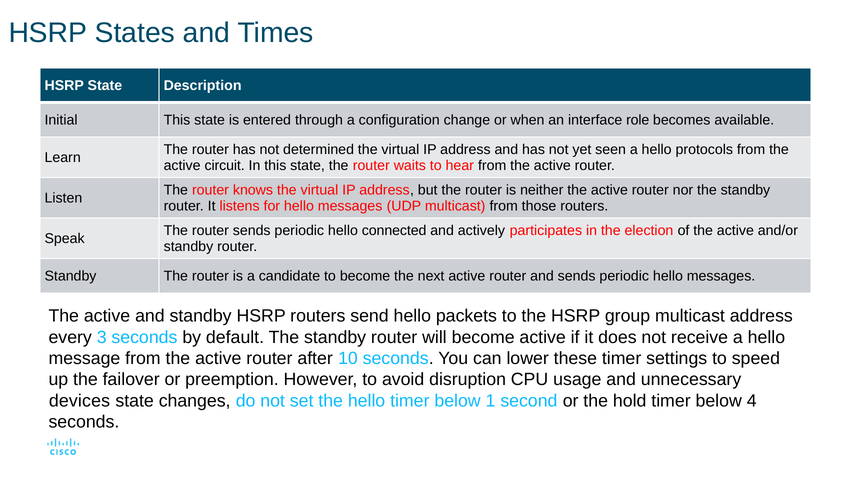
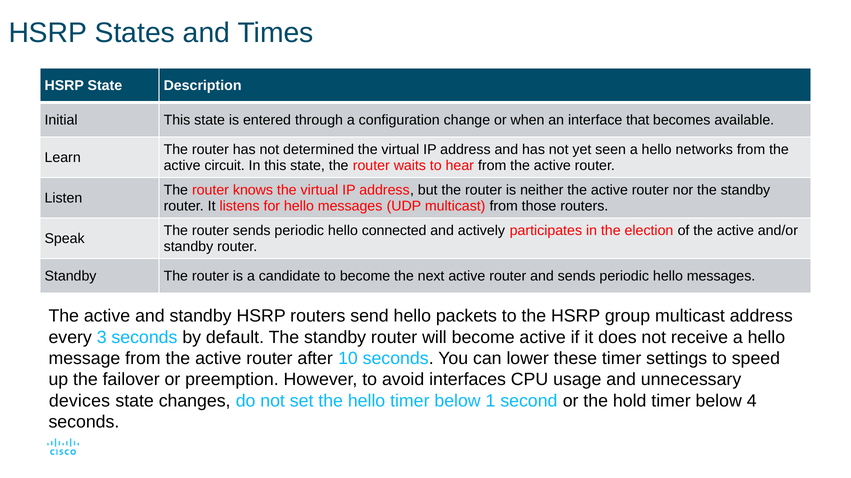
role: role -> that
protocols: protocols -> networks
disruption: disruption -> interfaces
